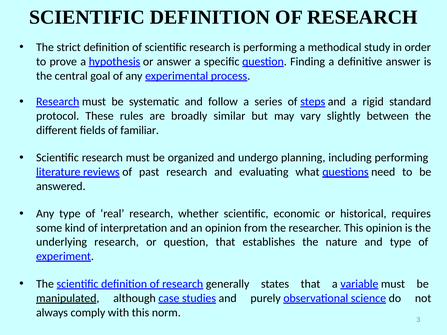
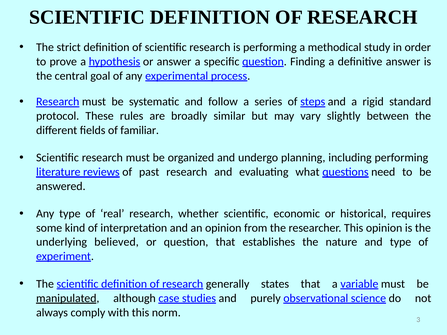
underlying research: research -> believed
